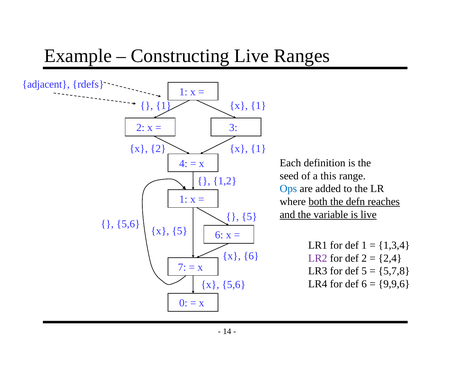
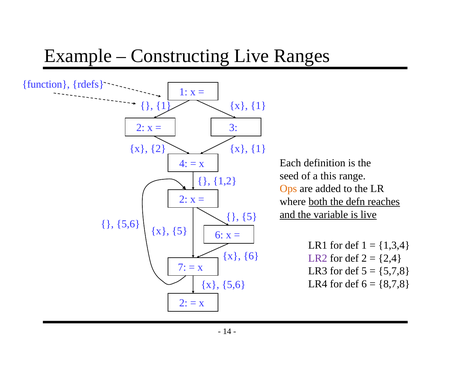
adjacent: adjacent -> function
Ops colour: blue -> orange
1 at (183, 199): 1 -> 2
9,9,6: 9,9,6 -> 8,7,8
0 at (183, 303): 0 -> 2
